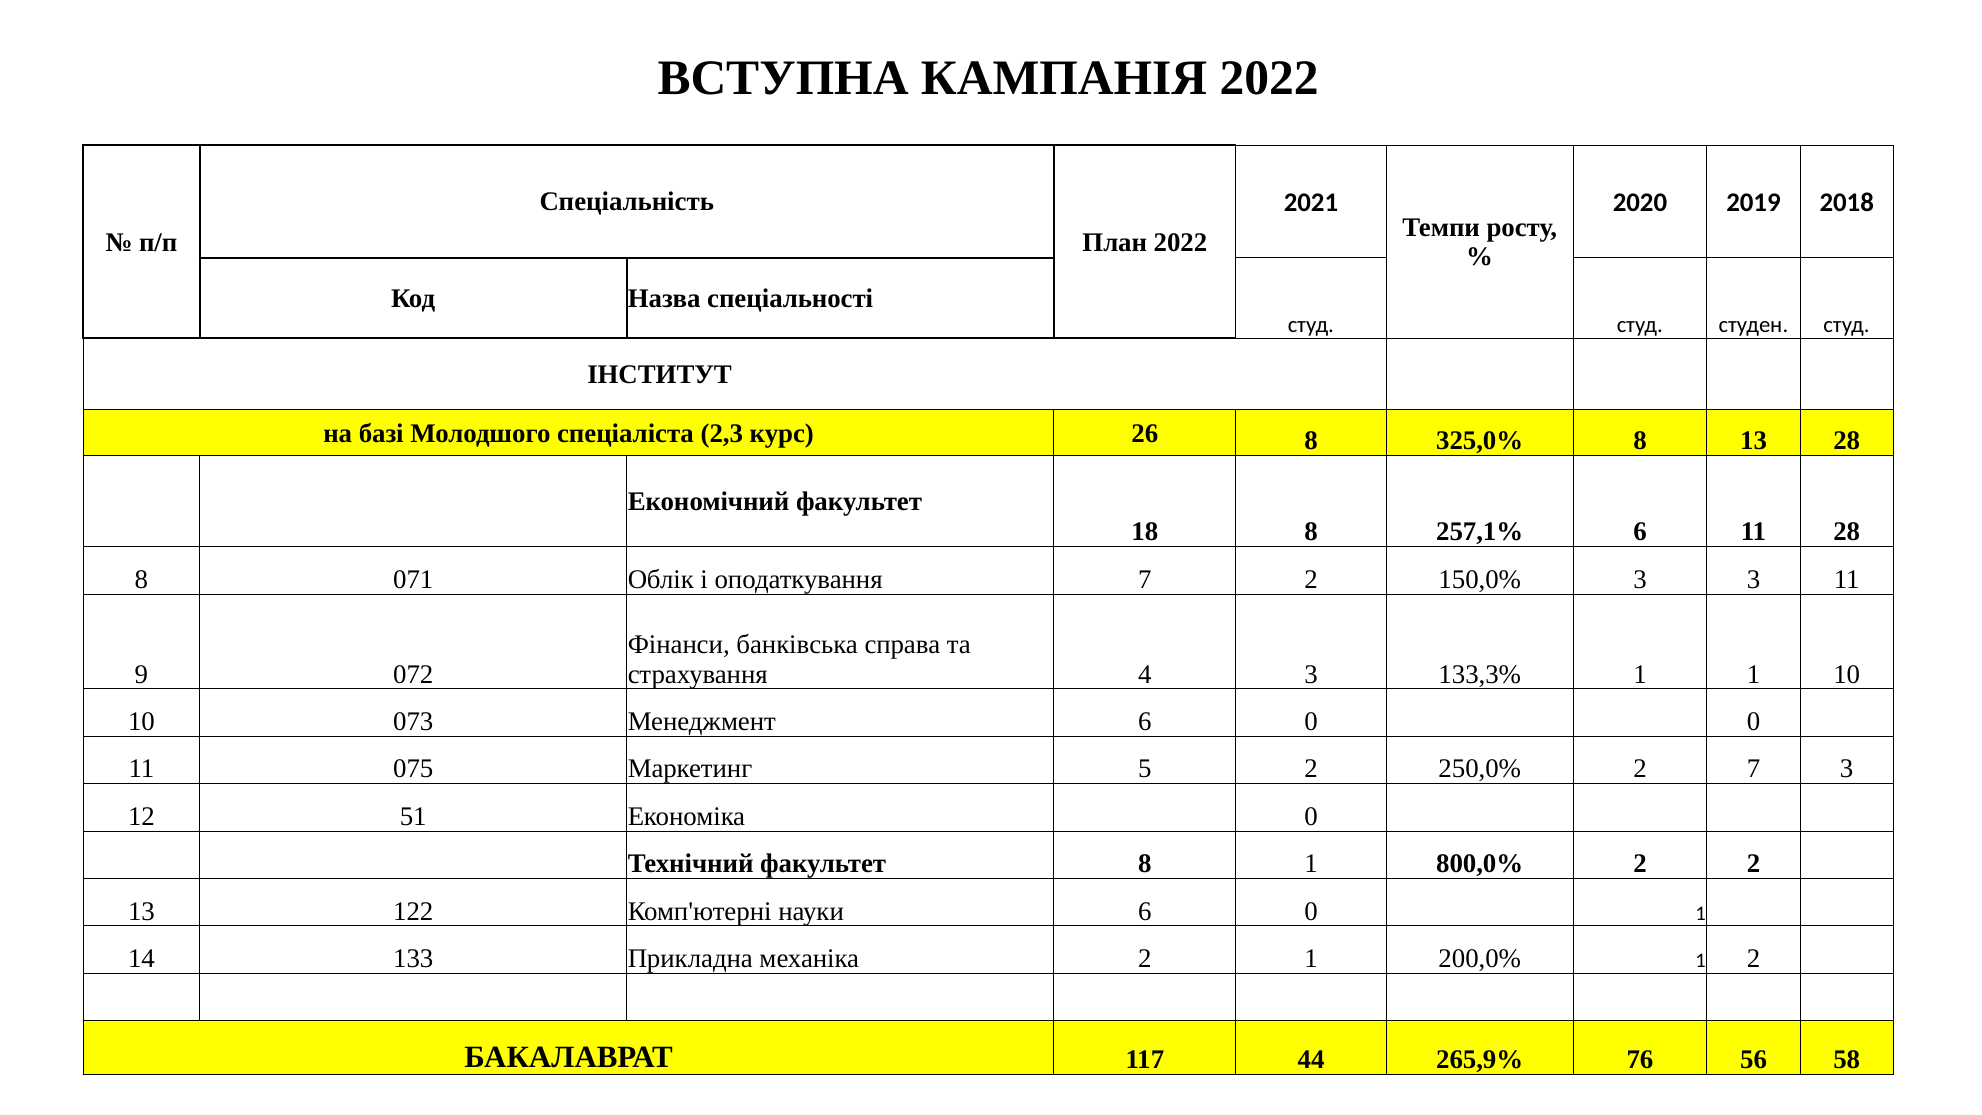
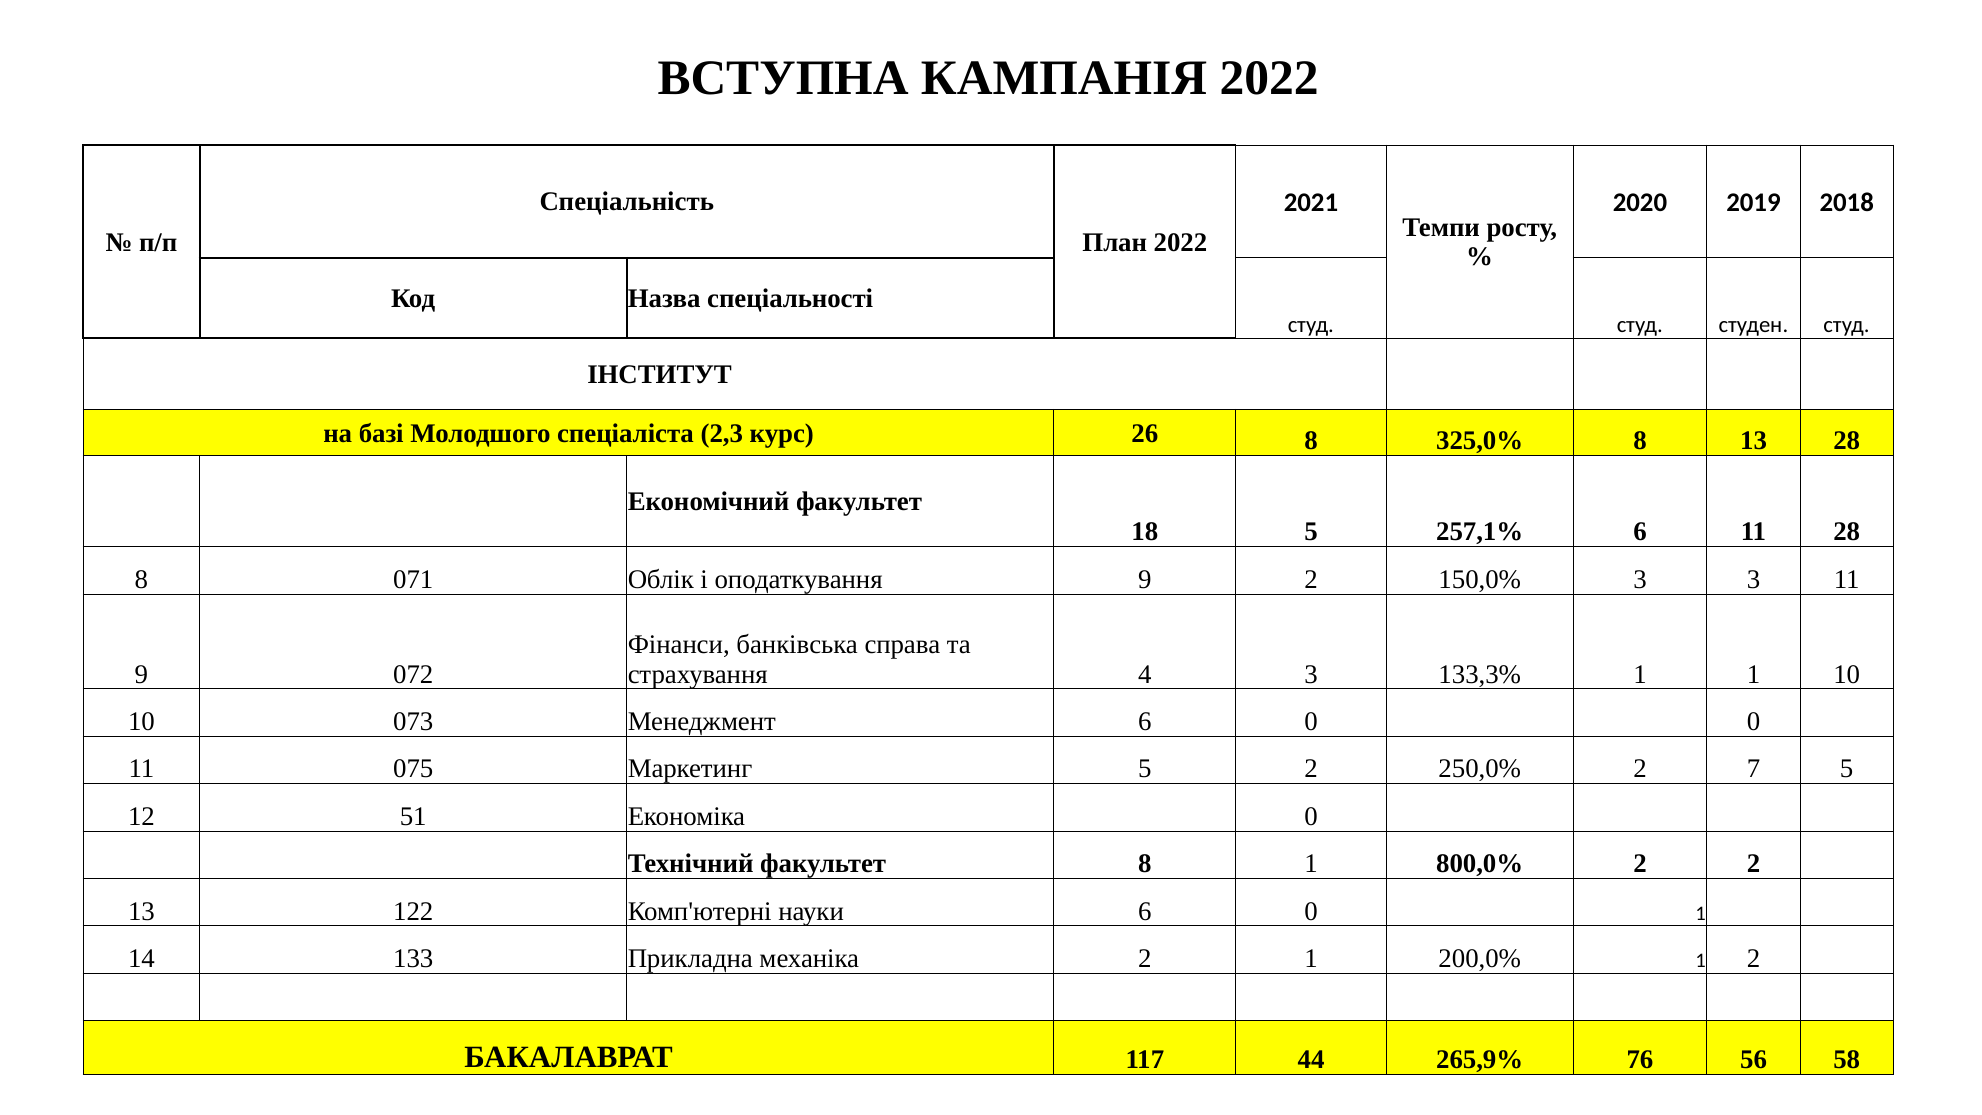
18 8: 8 -> 5
оподаткування 7: 7 -> 9
7 3: 3 -> 5
